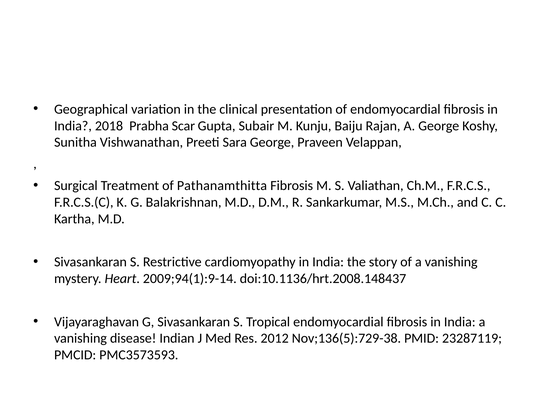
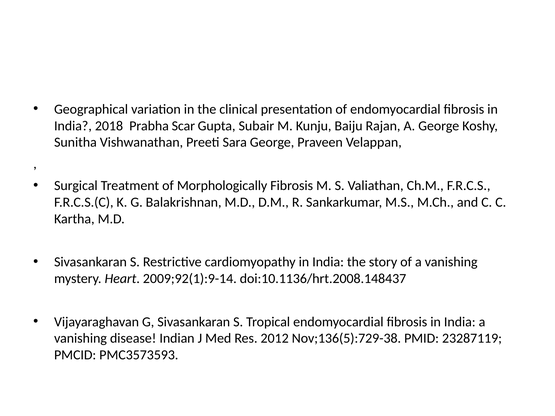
Pathanamthitta: Pathanamthitta -> Morphologically
2009;94(1):9-14: 2009;94(1):9-14 -> 2009;92(1):9-14
